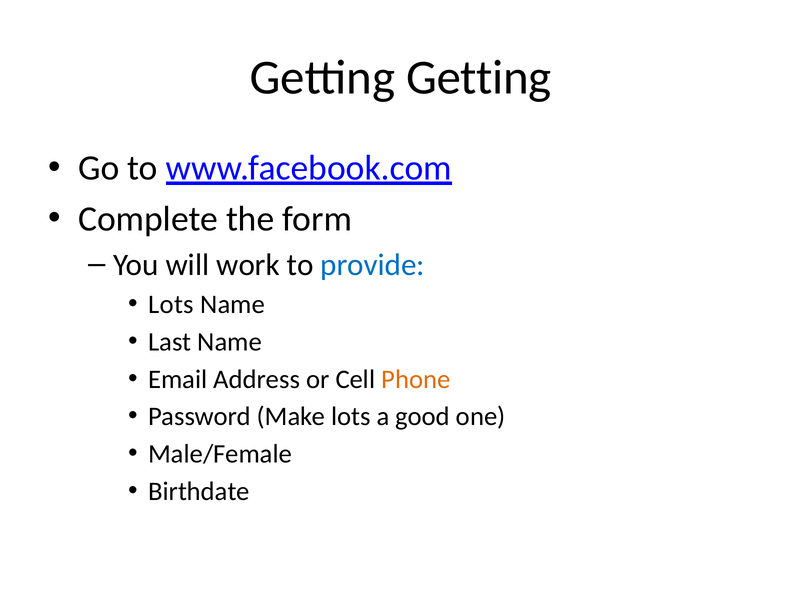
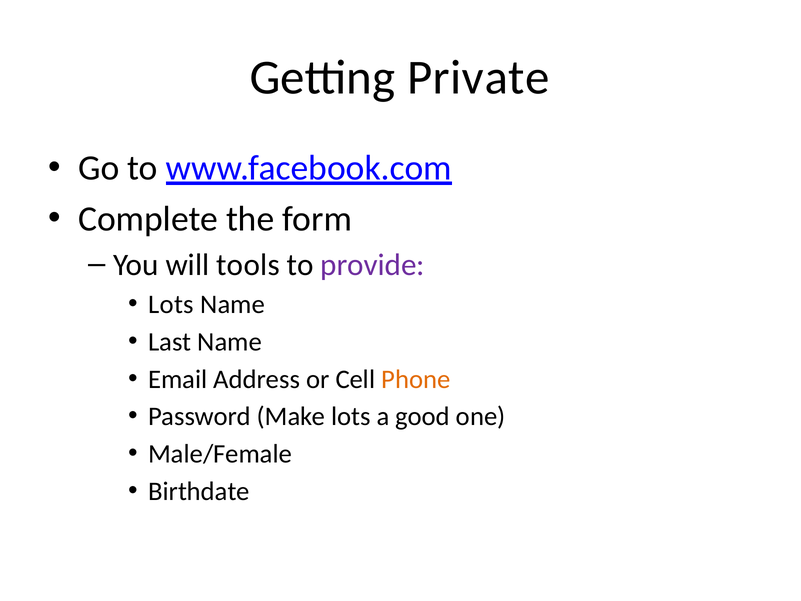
Getting Getting: Getting -> Private
work: work -> tools
provide colour: blue -> purple
